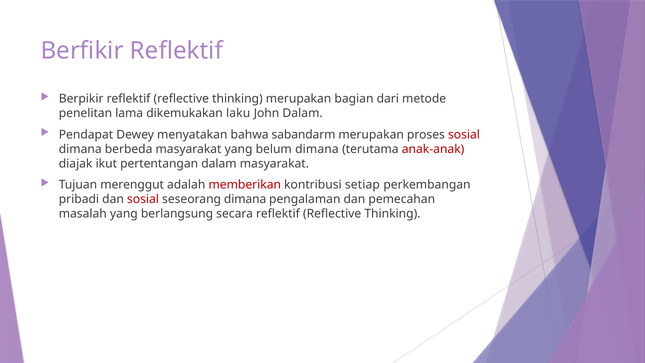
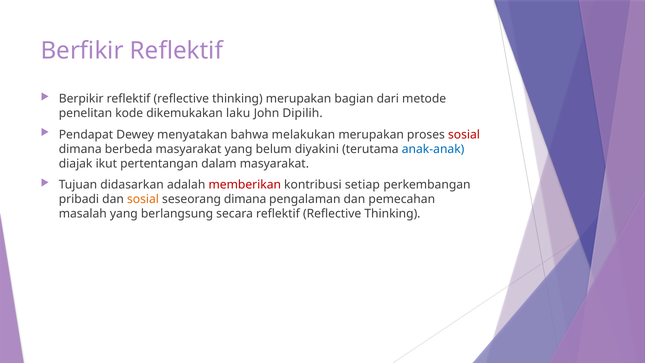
lama: lama -> kode
John Dalam: Dalam -> Dipilih
sabandarm: sabandarm -> melakukan
belum dimana: dimana -> diyakini
anak-anak colour: red -> blue
merenggut: merenggut -> didasarkan
sosial at (143, 199) colour: red -> orange
